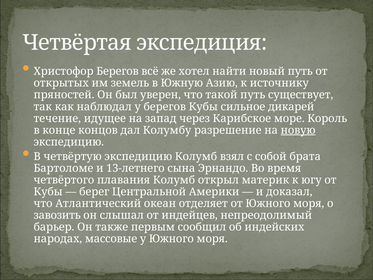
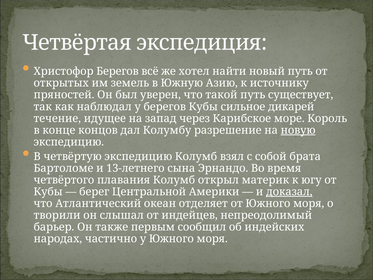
доказал underline: none -> present
завозить: завозить -> творили
массовые: массовые -> частично
